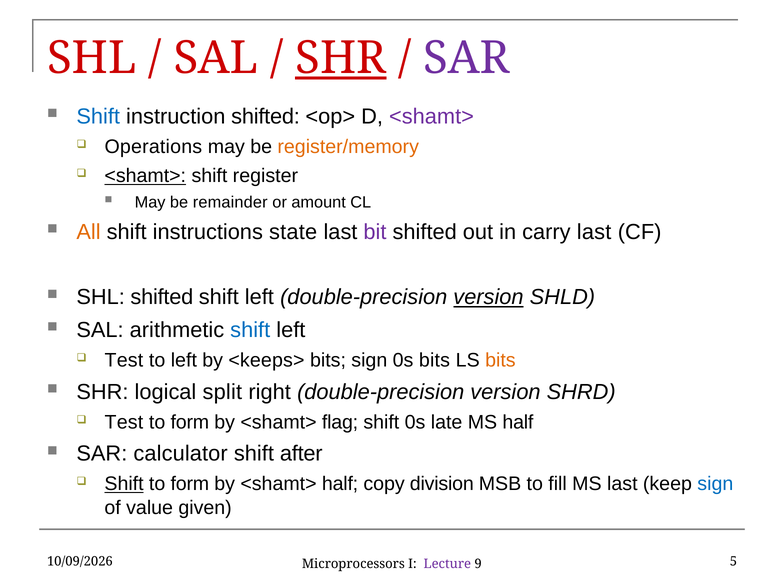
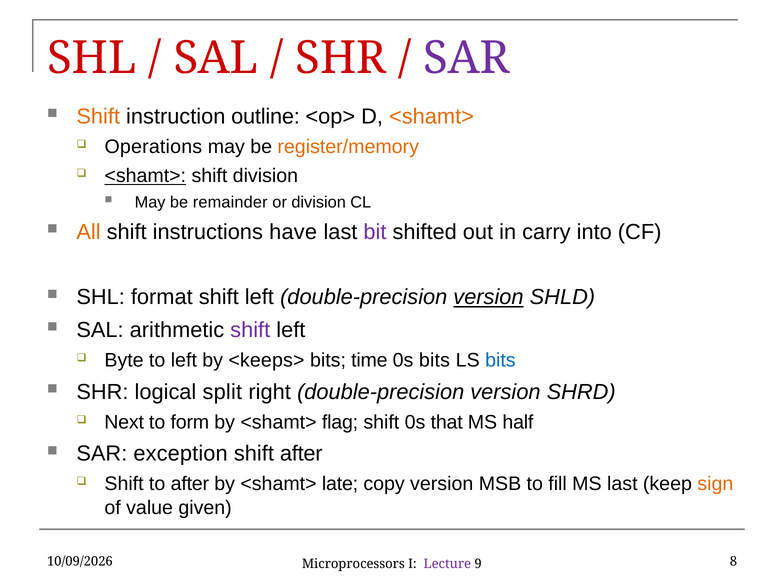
SHR at (341, 58) underline: present -> none
Shift at (98, 117) colour: blue -> orange
instruction shifted: shifted -> outline
<shamt> at (431, 117) colour: purple -> orange
shift register: register -> division
or amount: amount -> division
state: state -> have
carry last: last -> into
SHL shifted: shifted -> format
shift at (250, 330) colour: blue -> purple
Test at (124, 360): Test -> Byte
bits sign: sign -> time
bits at (500, 360) colour: orange -> blue
Test at (124, 422): Test -> Next
late: late -> that
calculator: calculator -> exception
Shift at (124, 484) underline: present -> none
form at (190, 484): form -> after
<shamt> half: half -> late
copy division: division -> version
sign at (715, 484) colour: blue -> orange
5: 5 -> 8
